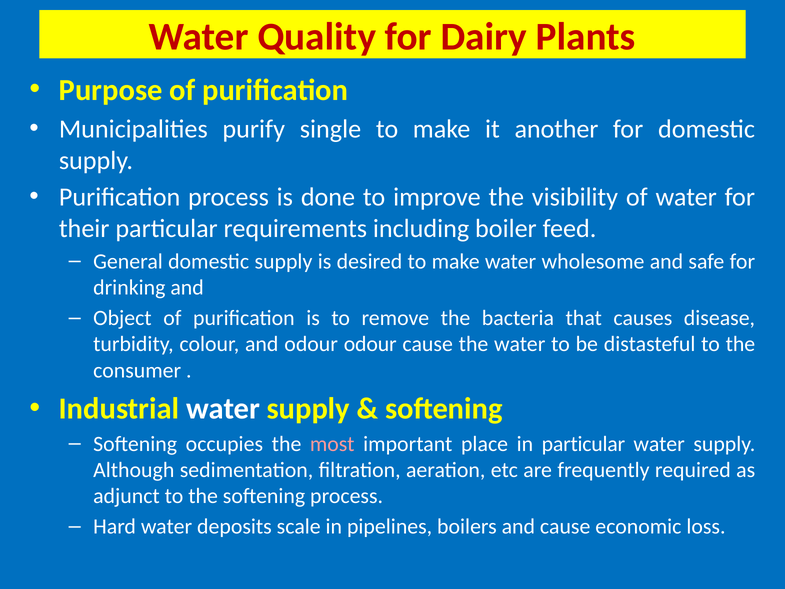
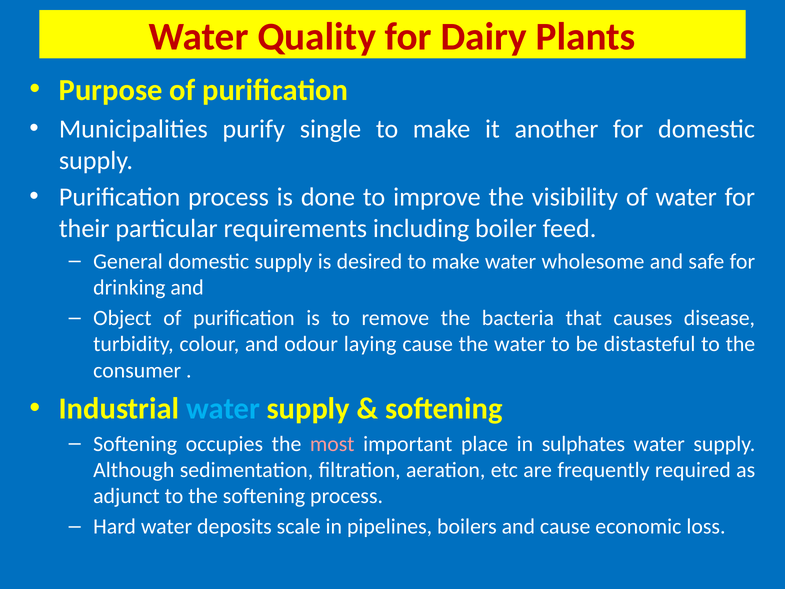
odour odour: odour -> laying
water at (223, 408) colour: white -> light blue
in particular: particular -> sulphates
